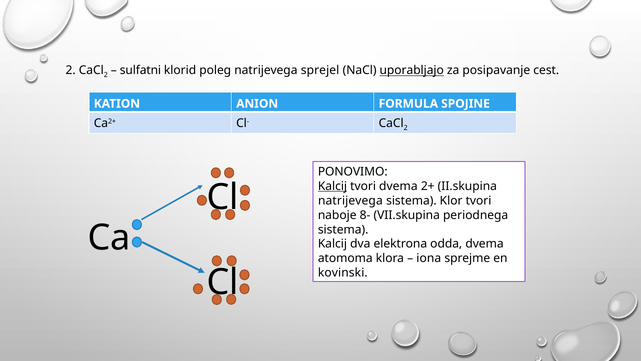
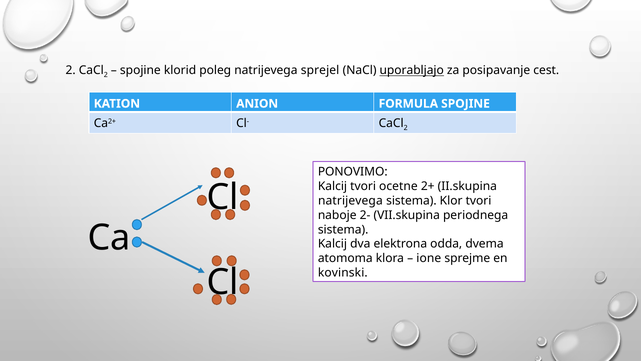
sulfatni at (140, 70): sulfatni -> spojine
Kalcij at (332, 186) underline: present -> none
tvori dvema: dvema -> ocetne
8-: 8- -> 2-
iona: iona -> ione
